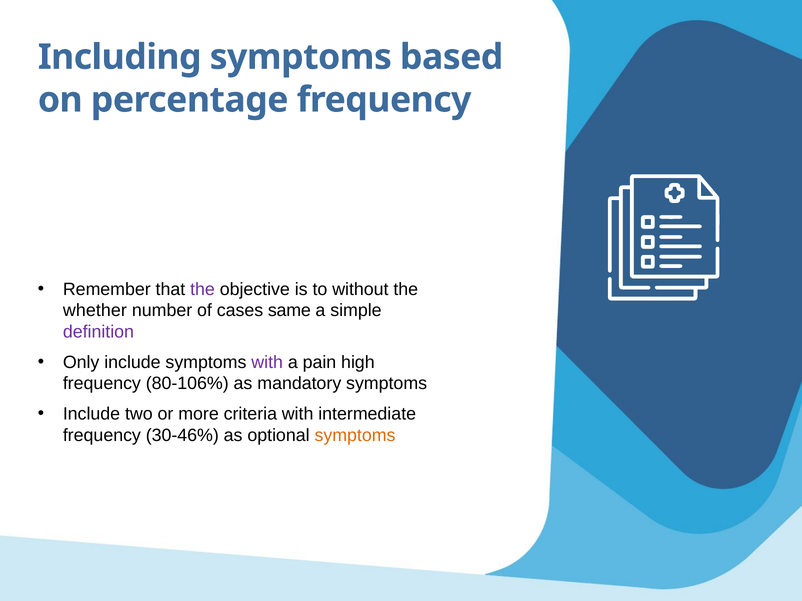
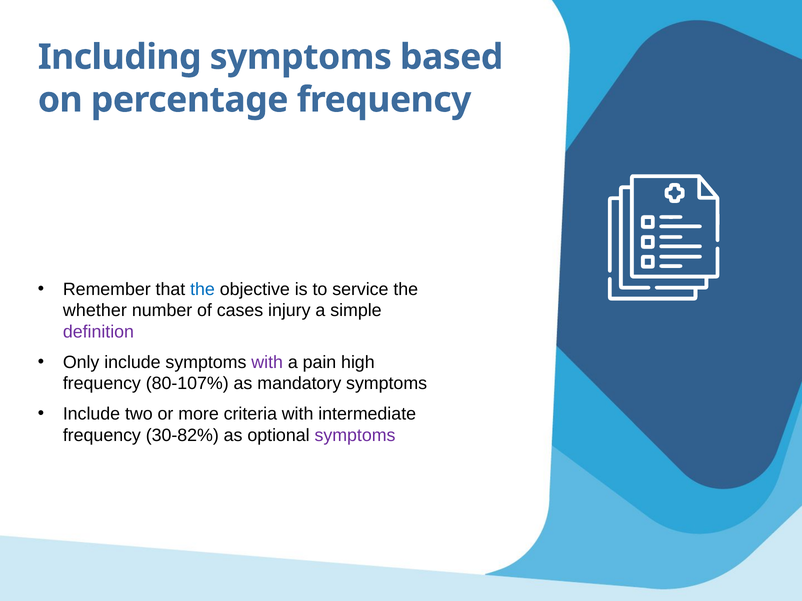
the at (203, 290) colour: purple -> blue
without: without -> service
same: same -> injury
80-106%: 80-106% -> 80-107%
30-46%: 30-46% -> 30-82%
symptoms at (355, 436) colour: orange -> purple
